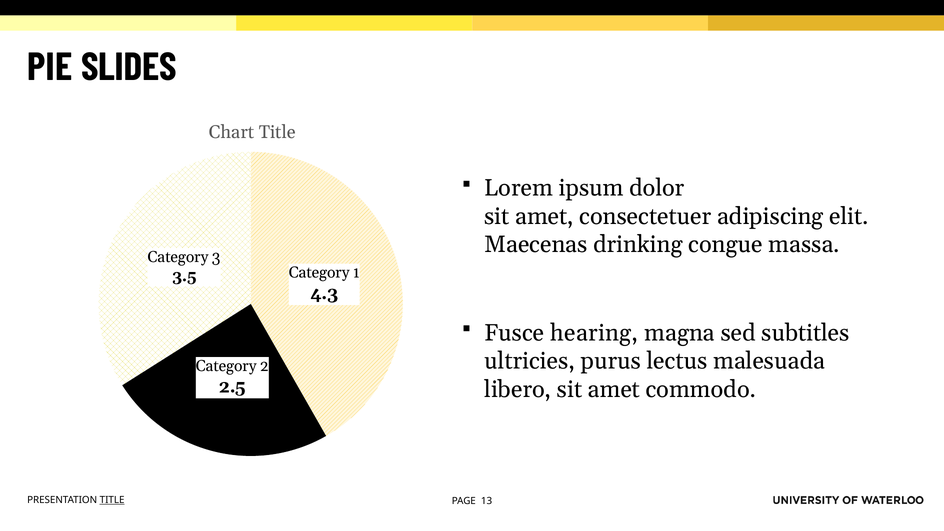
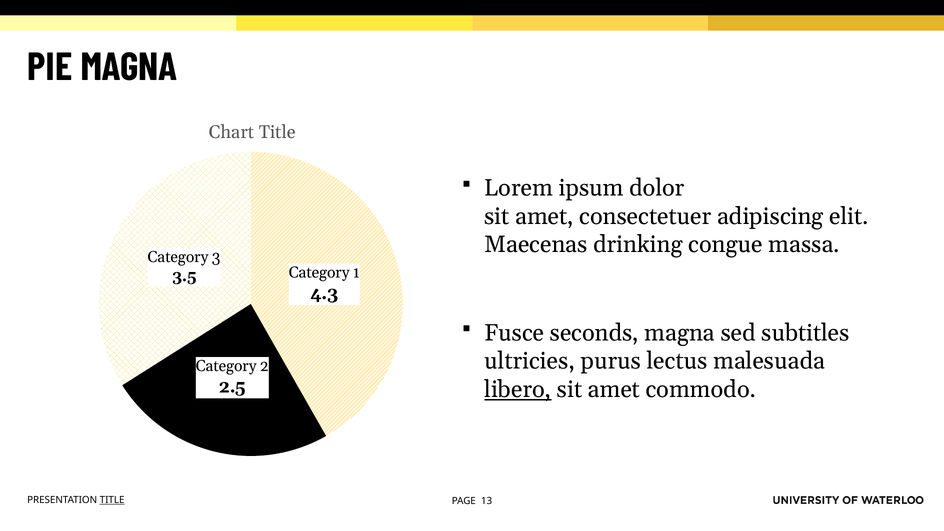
PIE SLIDES: SLIDES -> MAGNA
hearing: hearing -> seconds
libero underline: none -> present
